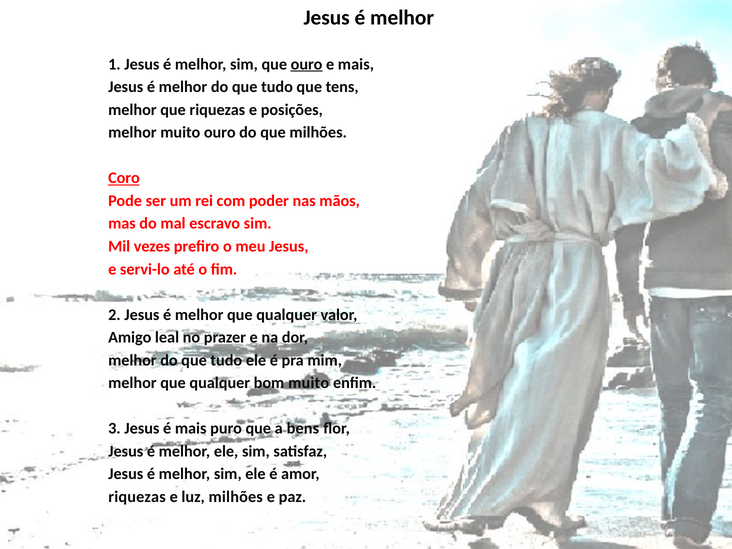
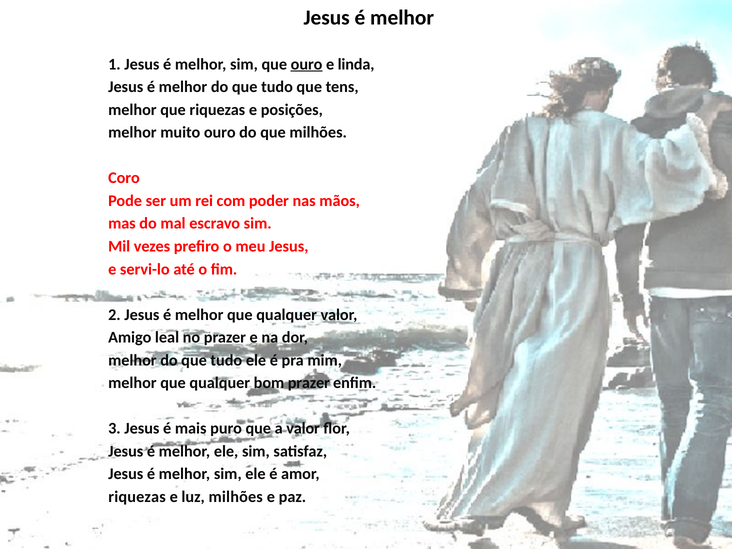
e mais: mais -> linda
Coro underline: present -> none
bom muito: muito -> prazer
a bens: bens -> valor
